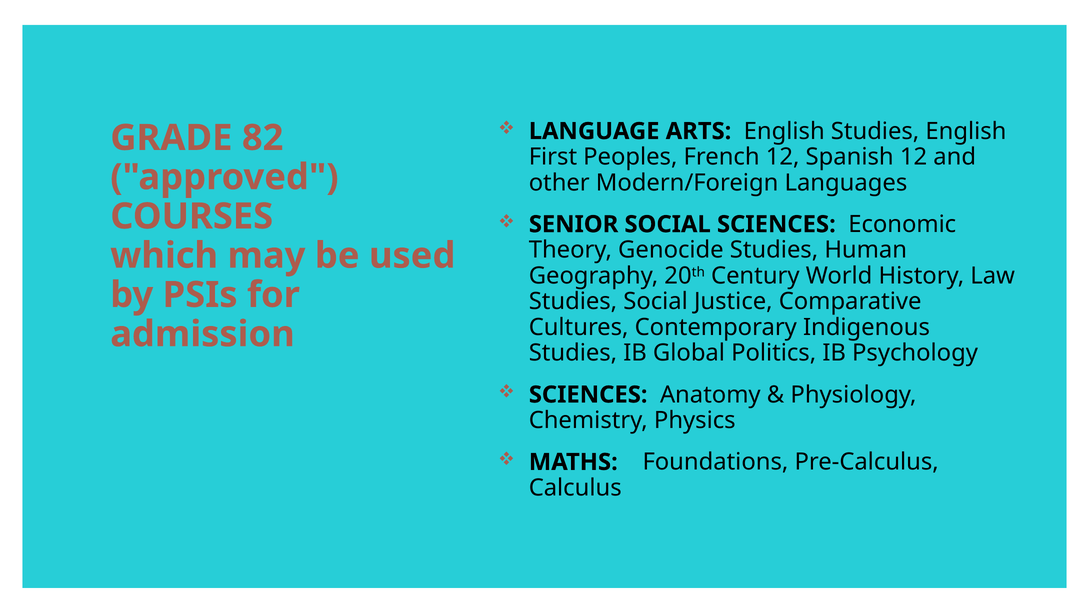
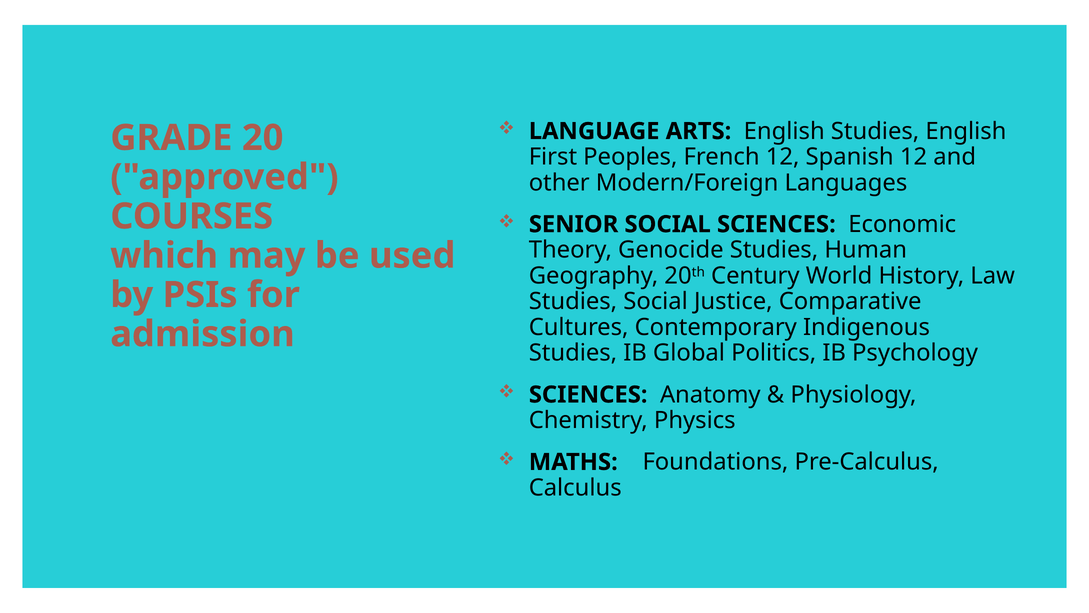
82: 82 -> 20
